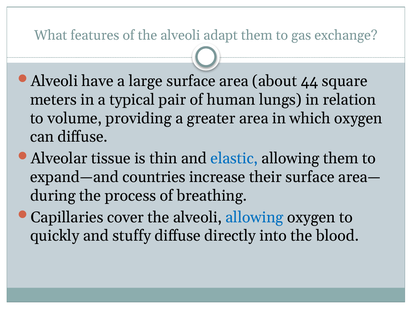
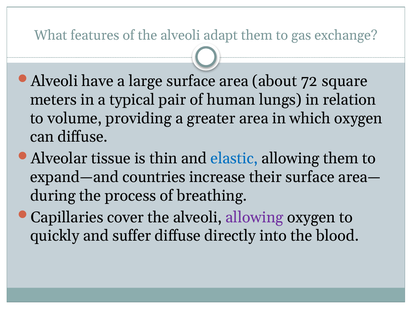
44: 44 -> 72
allowing at (254, 217) colour: blue -> purple
stuffy: stuffy -> suffer
